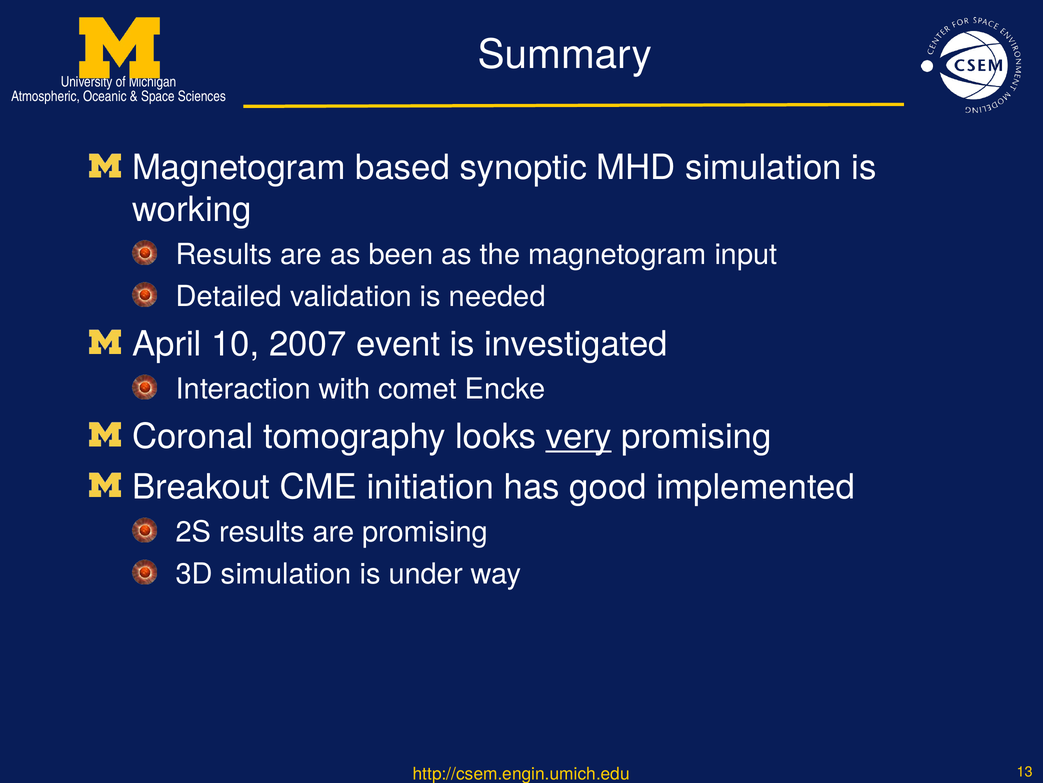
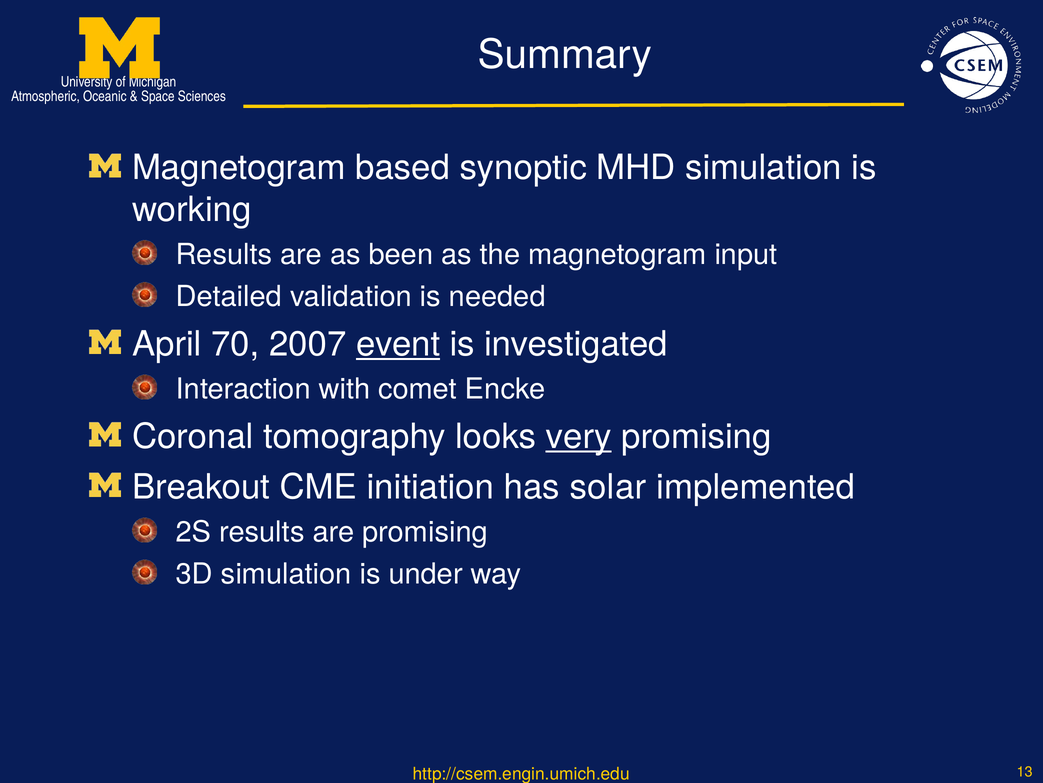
10: 10 -> 70
event underline: none -> present
good: good -> solar
